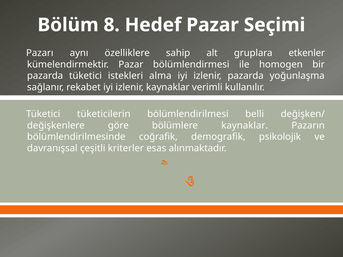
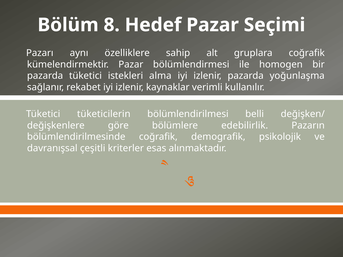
gruplara etkenler: etkenler -> coğrafik
bölümlere kaynaklar: kaynaklar -> edebilirlik
